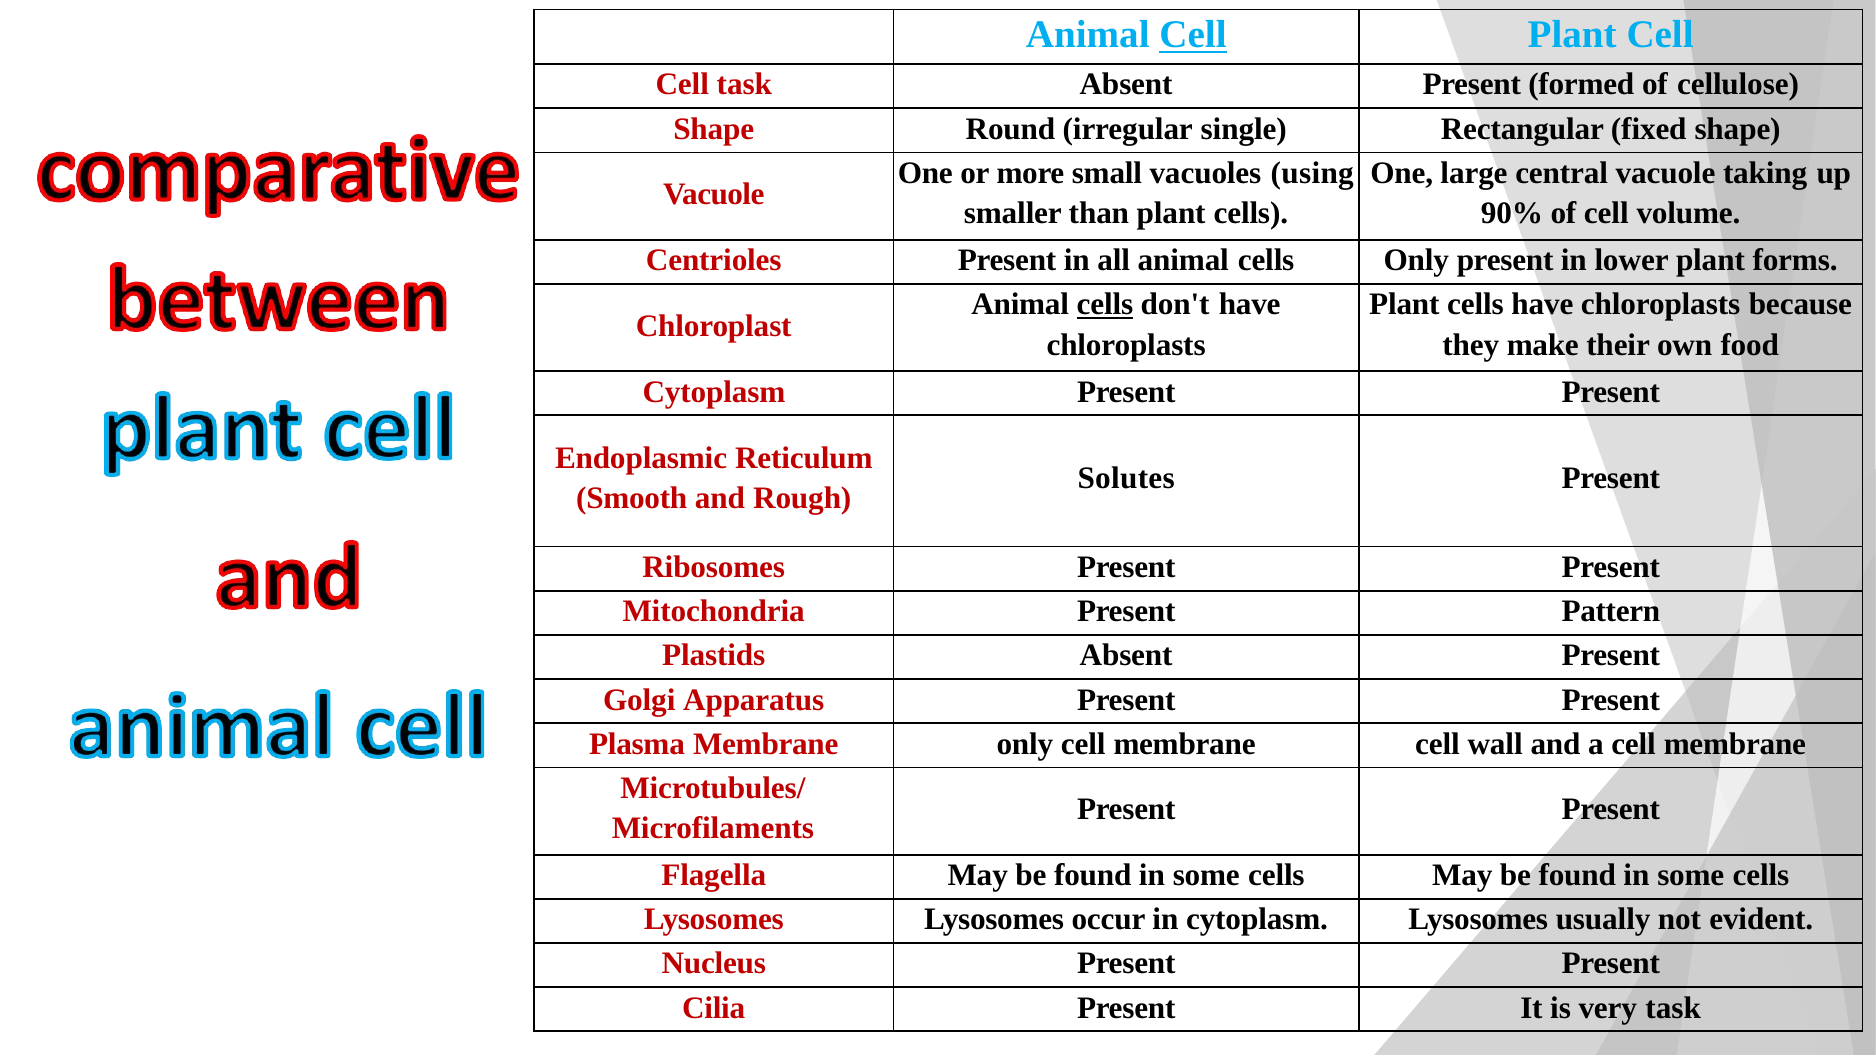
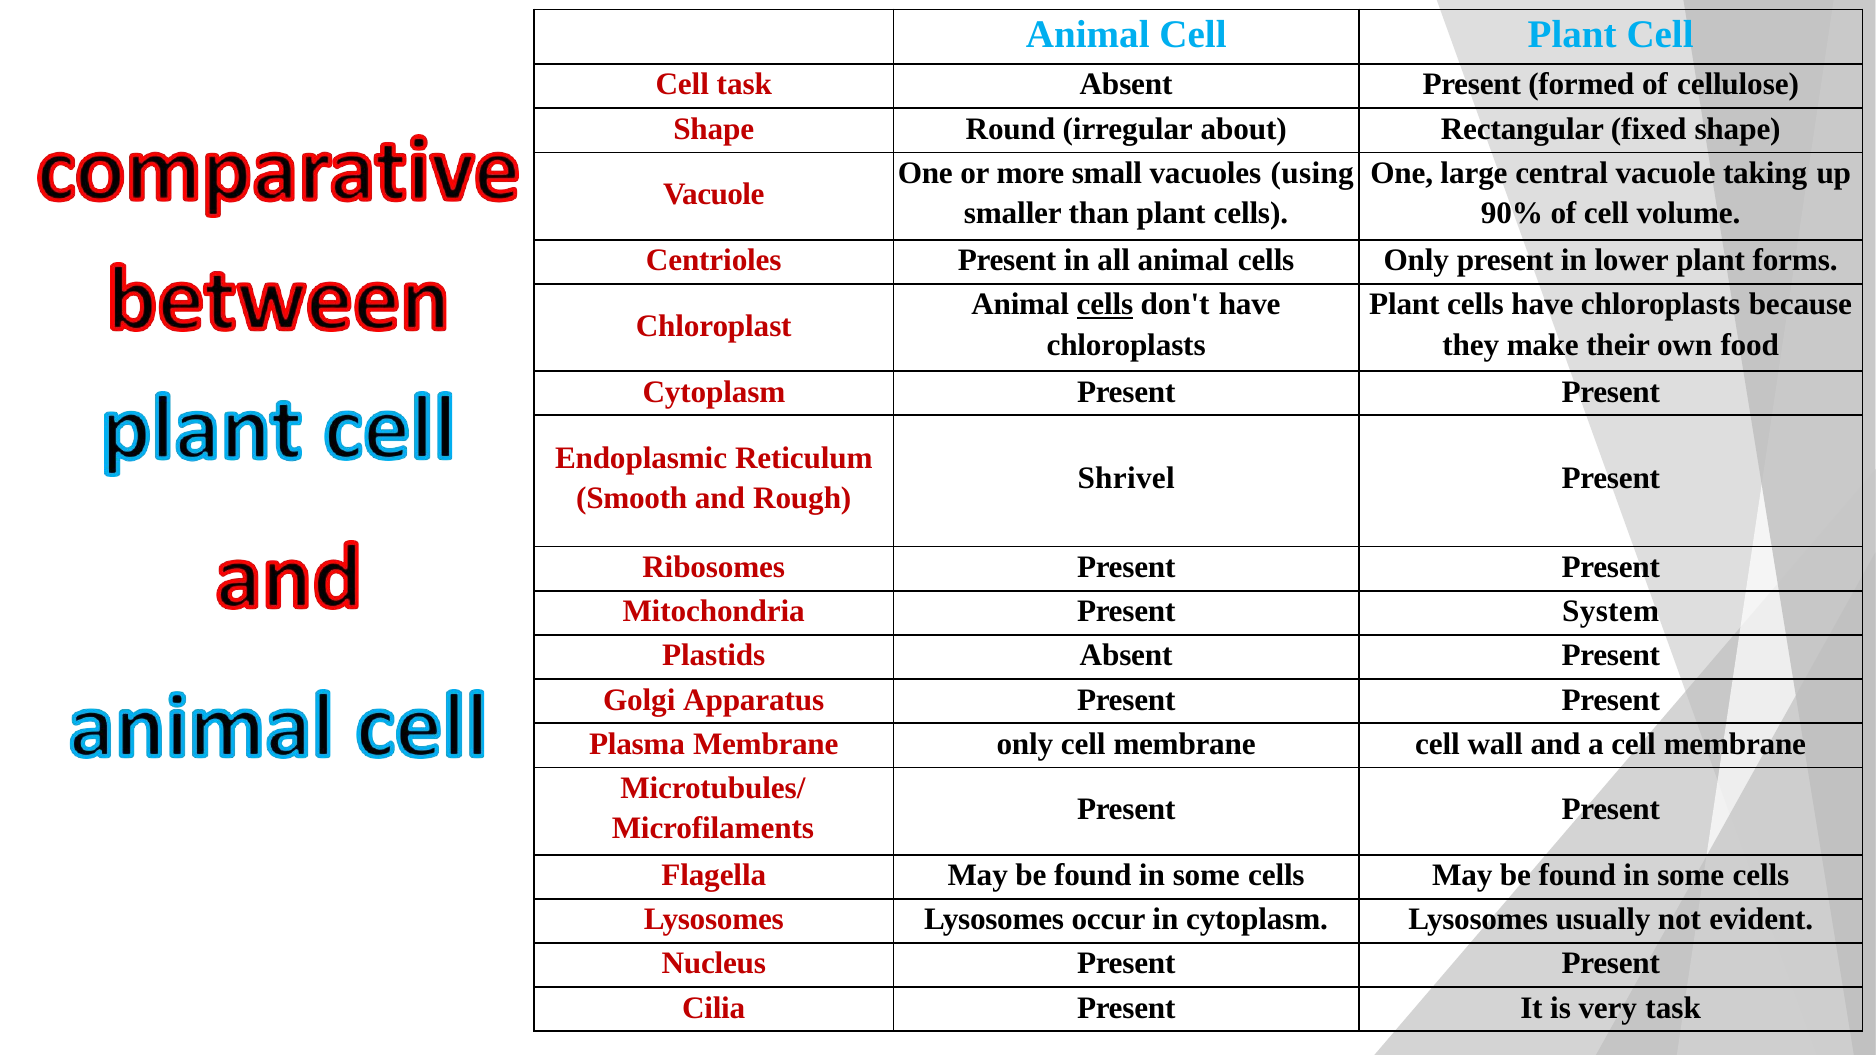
Cell at (1193, 35) underline: present -> none
single: single -> about
Solutes: Solutes -> Shrivel
Pattern: Pattern -> System
